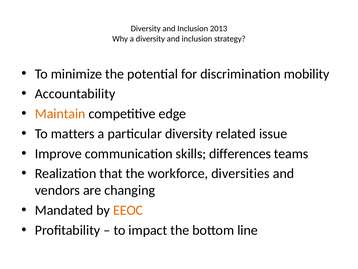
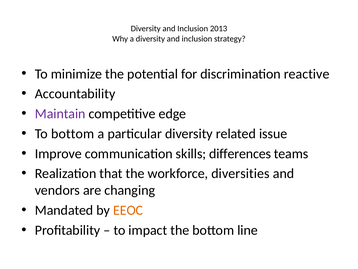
mobility: mobility -> reactive
Maintain colour: orange -> purple
To matters: matters -> bottom
